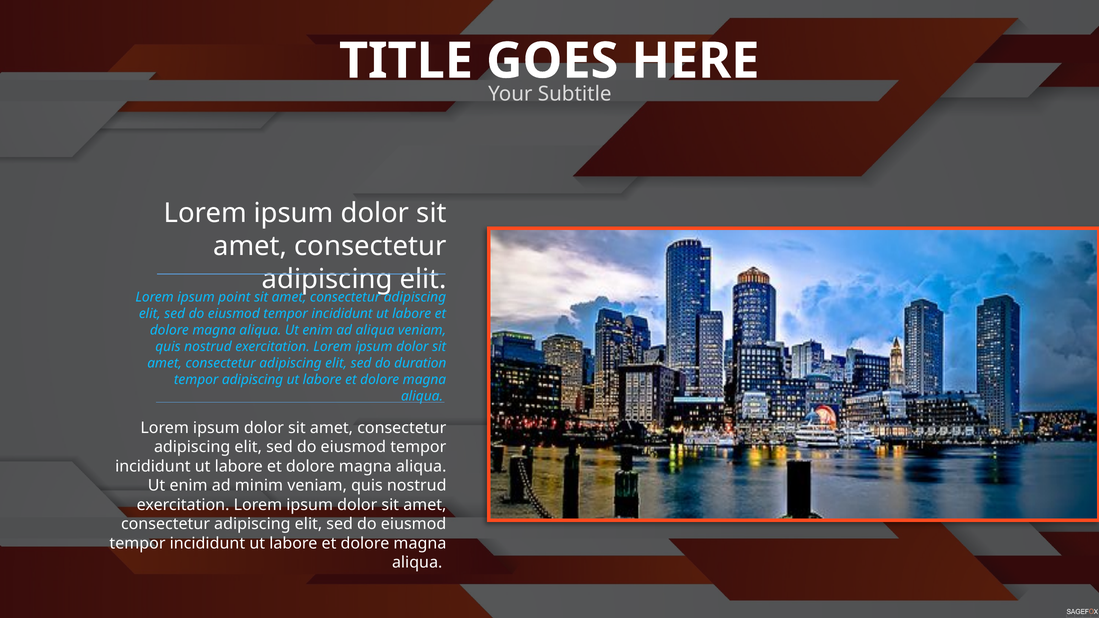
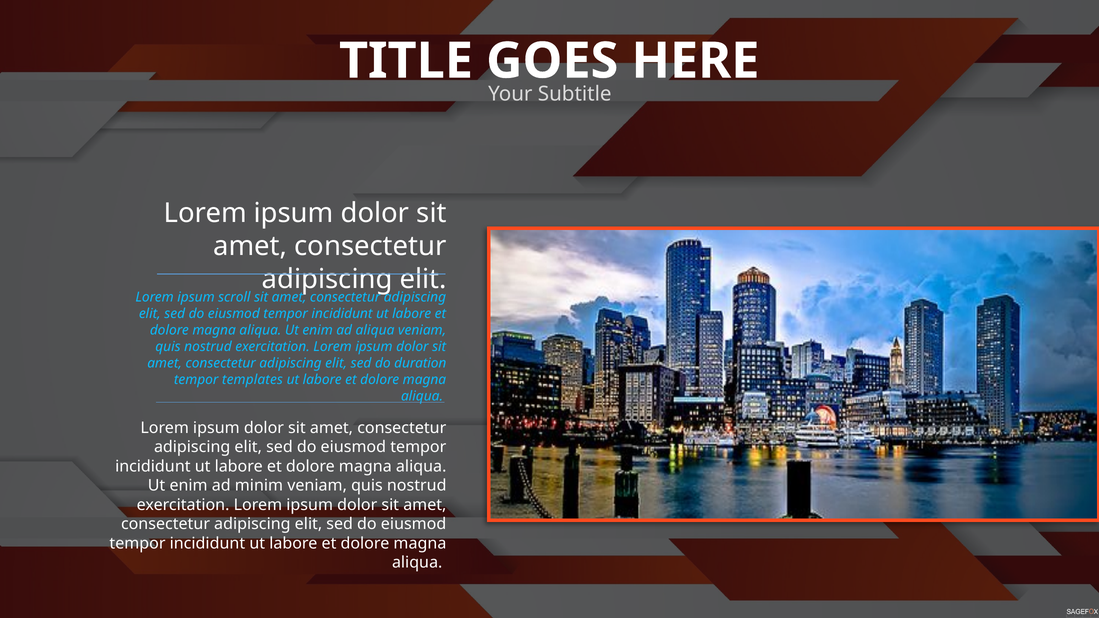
point: point -> scroll
tempor adipiscing: adipiscing -> templates
